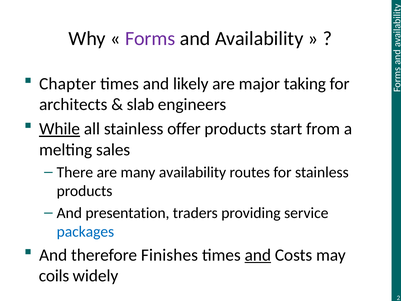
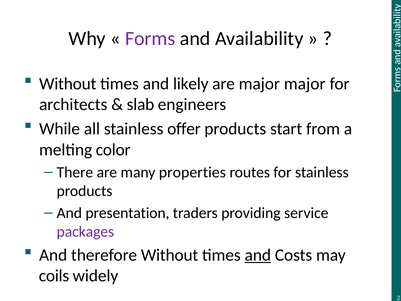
Chapter at (68, 84): Chapter -> Without
major taking: taking -> major
While underline: present -> none
sales: sales -> color
many availability: availability -> properties
packages colour: blue -> purple
therefore Finishes: Finishes -> Without
